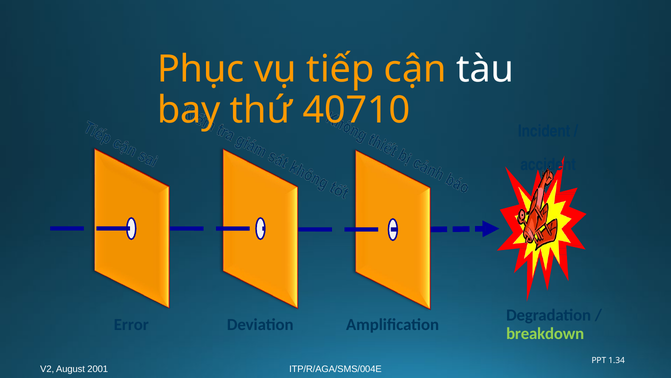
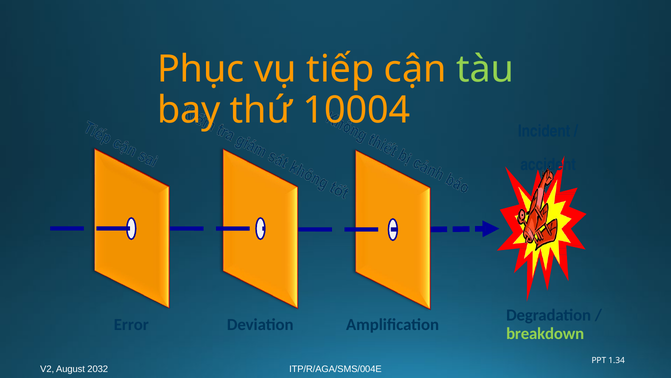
tàu colour: white -> light green
40710: 40710 -> 10004
2001: 2001 -> 2032
